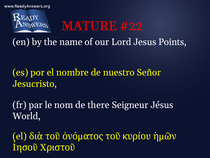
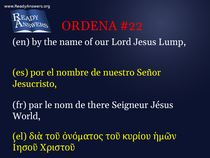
MATURE: MATURE -> ORDENA
Points: Points -> Lump
